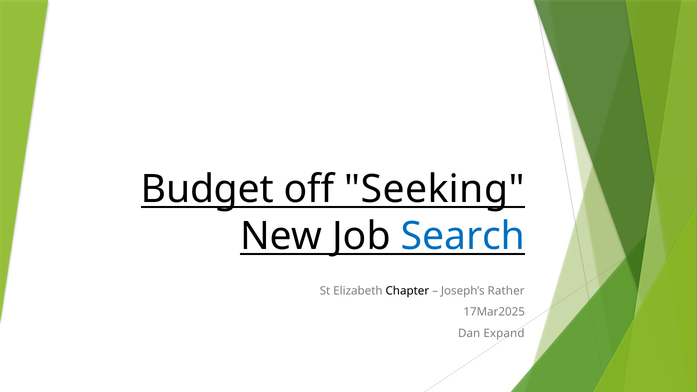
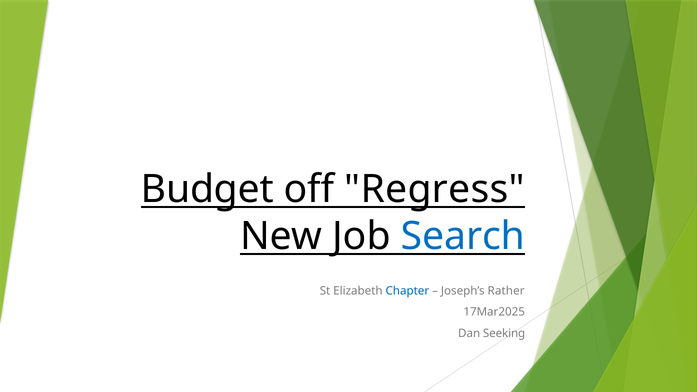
Seeking: Seeking -> Regress
Chapter colour: black -> blue
Expand: Expand -> Seeking
